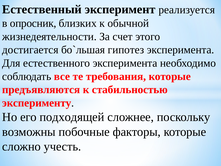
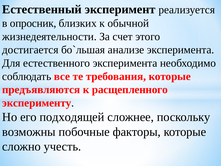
гипотез: гипотез -> анализе
стабильностью: стабильностью -> расщепленного
